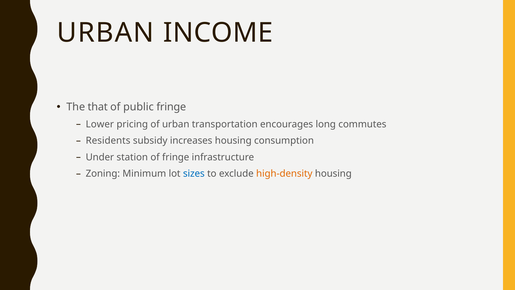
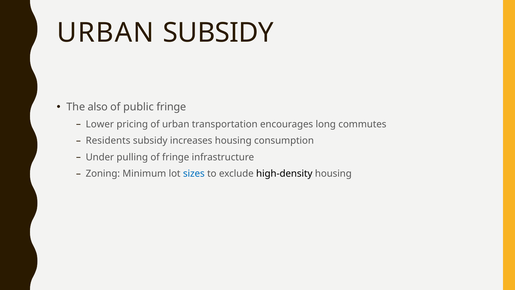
URBAN INCOME: INCOME -> SUBSIDY
that: that -> also
station: station -> pulling
high-density colour: orange -> black
